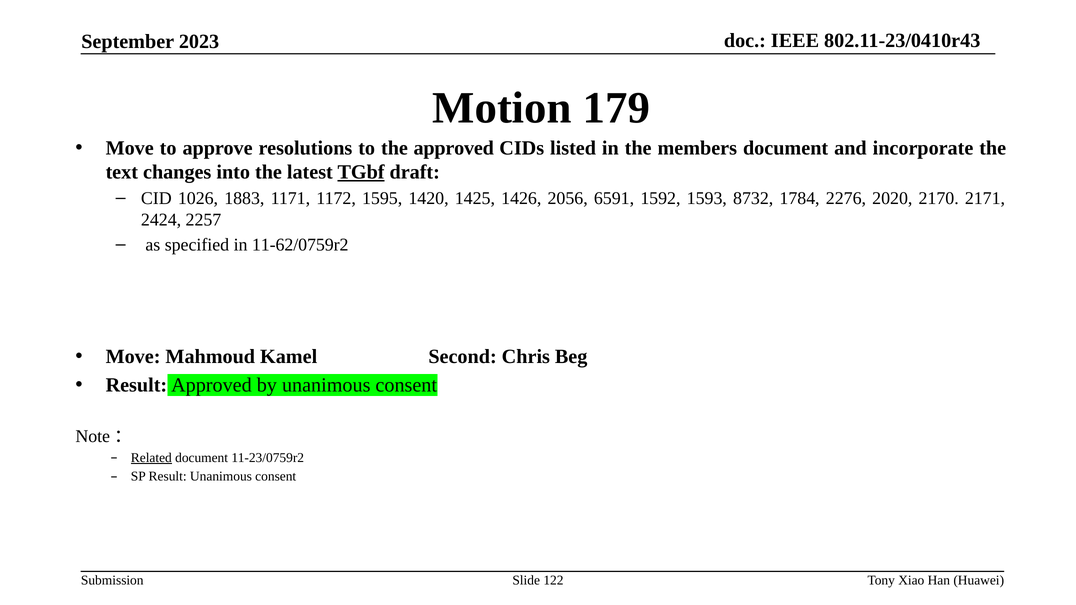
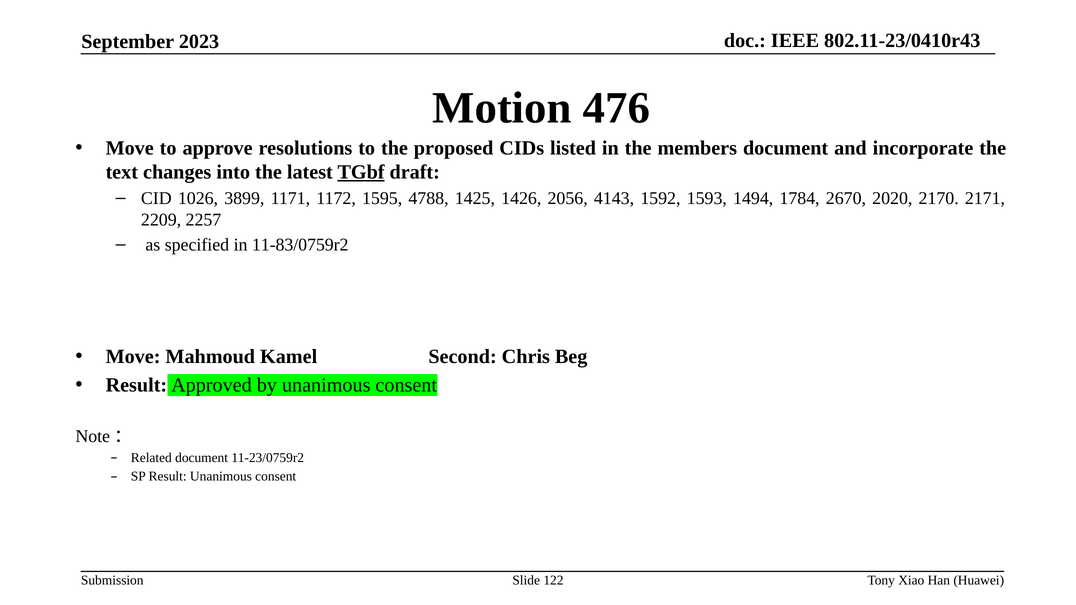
179: 179 -> 476
the approved: approved -> proposed
1883: 1883 -> 3899
1420: 1420 -> 4788
6591: 6591 -> 4143
8732: 8732 -> 1494
2276: 2276 -> 2670
2424: 2424 -> 2209
11-62/0759r2: 11-62/0759r2 -> 11-83/0759r2
Related underline: present -> none
